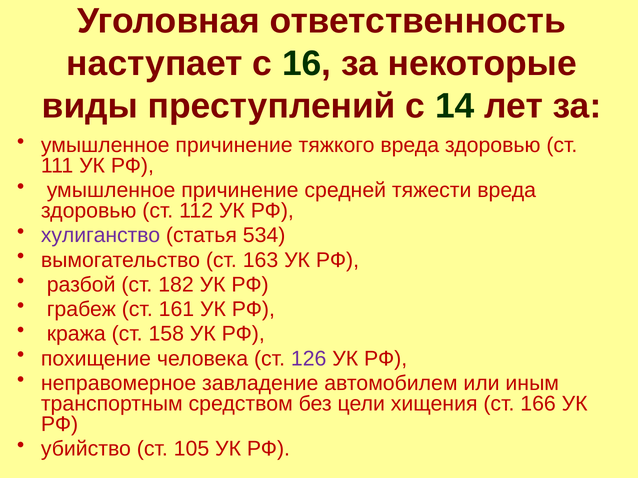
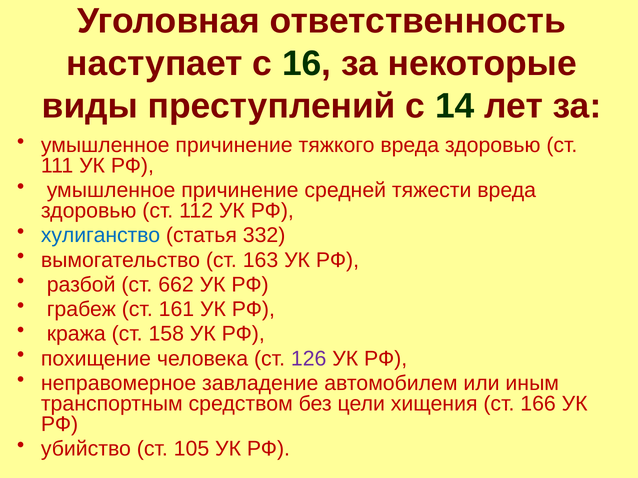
хулиганство colour: purple -> blue
534: 534 -> 332
182: 182 -> 662
